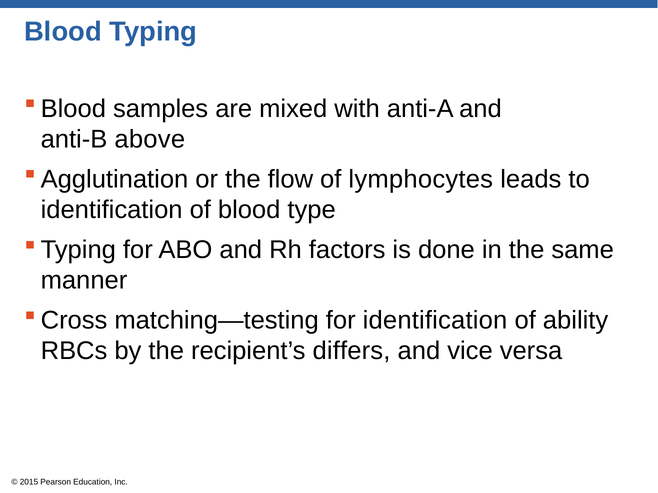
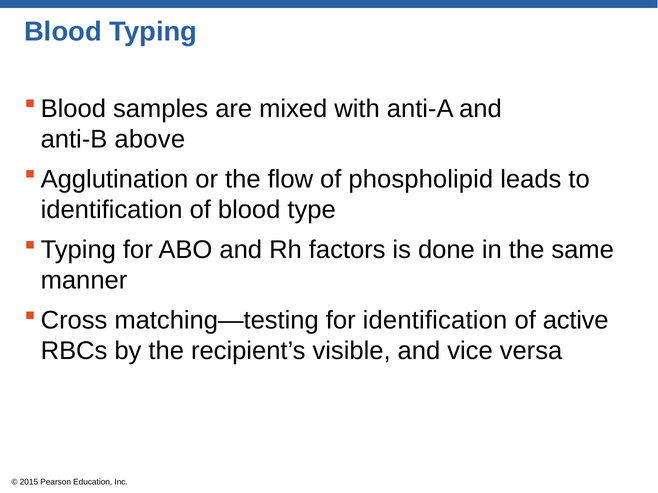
lymphocytes: lymphocytes -> phospholipid
ability: ability -> active
differs: differs -> visible
